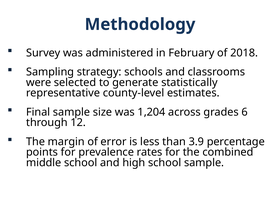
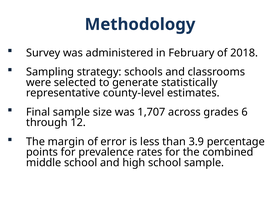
1,204: 1,204 -> 1,707
